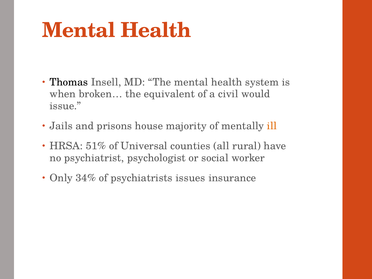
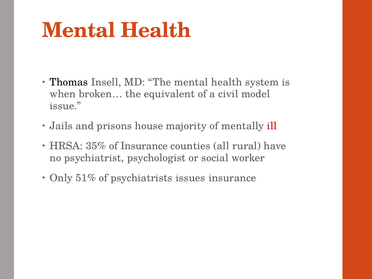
would: would -> model
ill colour: orange -> red
51%: 51% -> 35%
of Universal: Universal -> Insurance
34%: 34% -> 51%
